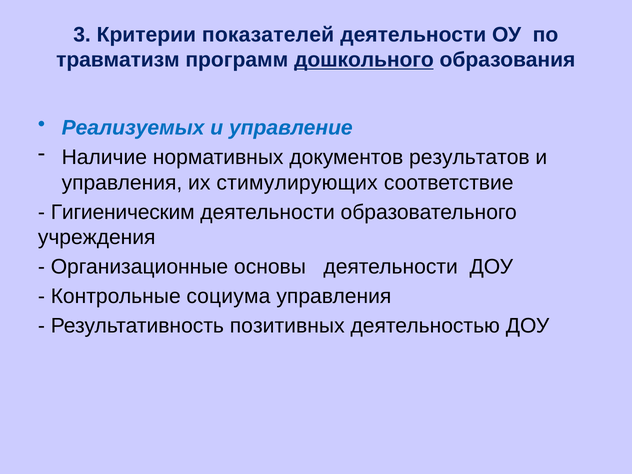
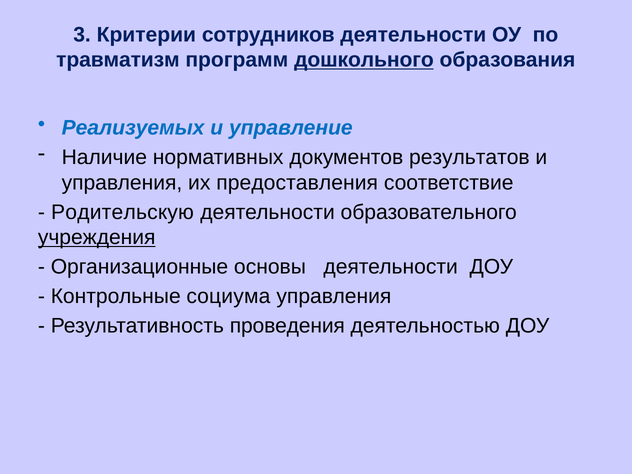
показателей: показателей -> сотрудников
стимулирующих: стимулирующих -> предоставления
Гигиеническим: Гигиеническим -> Родительскую
учреждения underline: none -> present
позитивных: позитивных -> проведения
